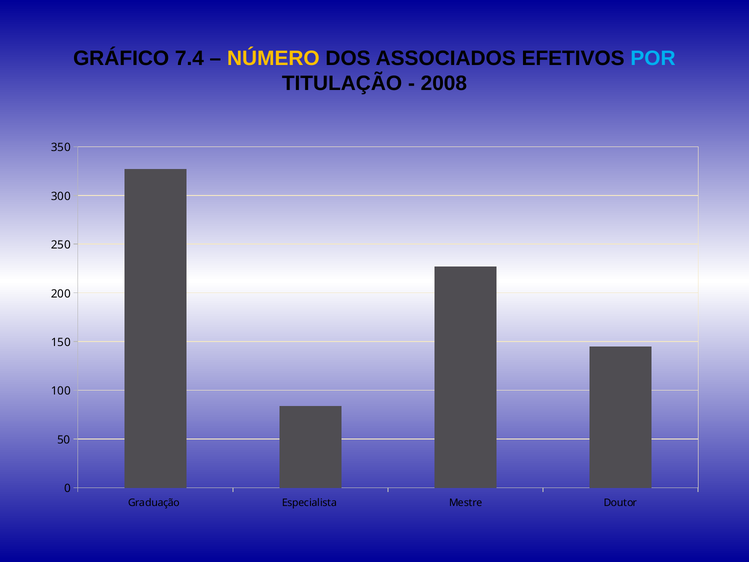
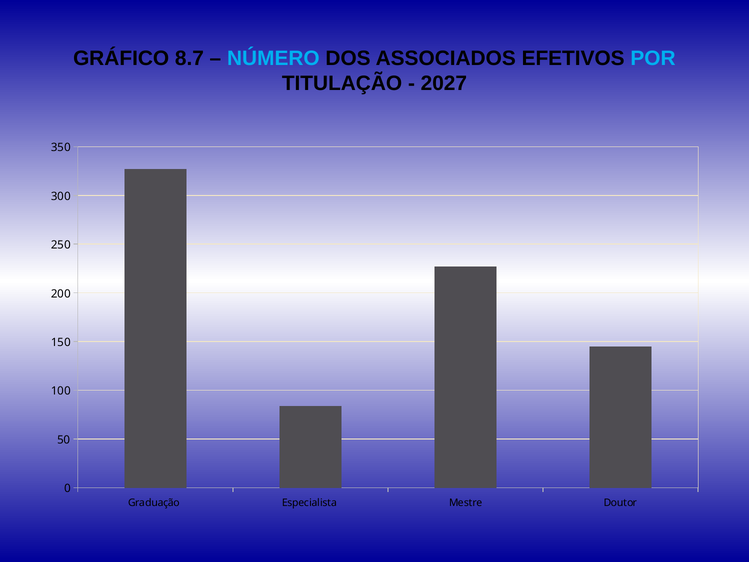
7.4: 7.4 -> 8.7
NÚMERO colour: yellow -> light blue
2008: 2008 -> 2027
